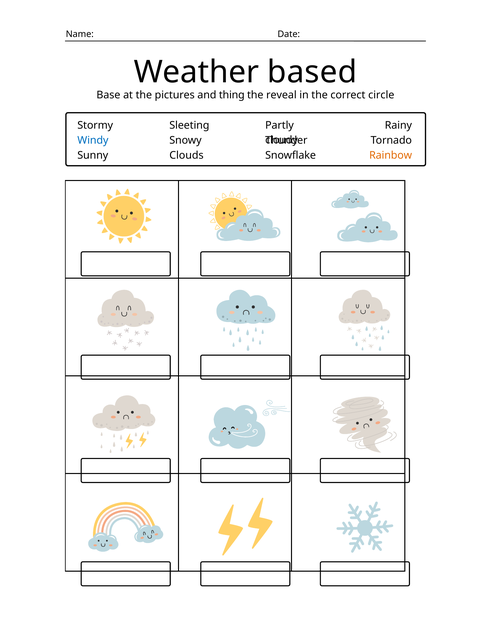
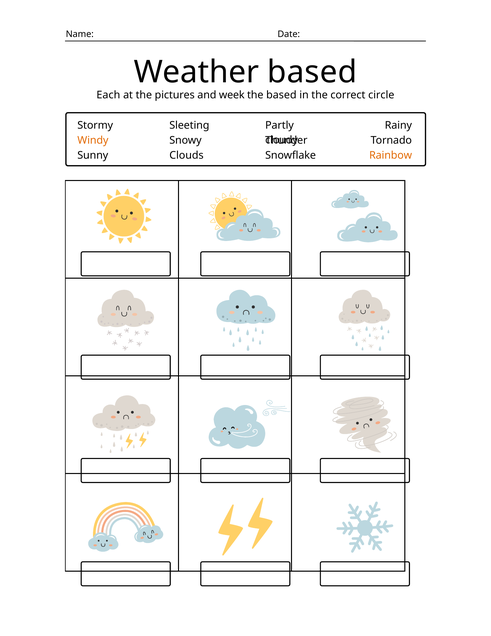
Base: Base -> Each
thing: thing -> week
the reveal: reveal -> based
Windy colour: blue -> orange
